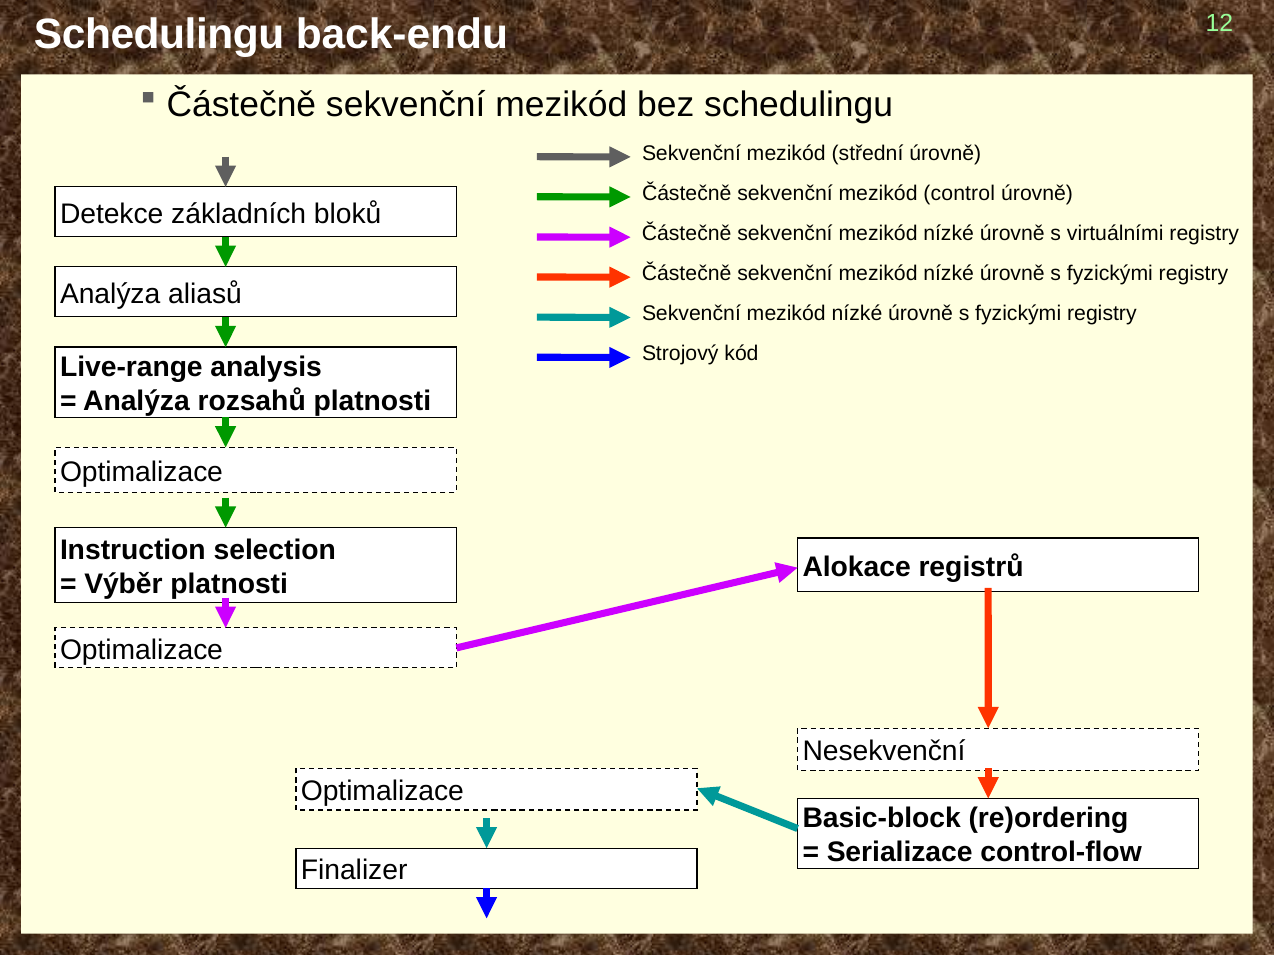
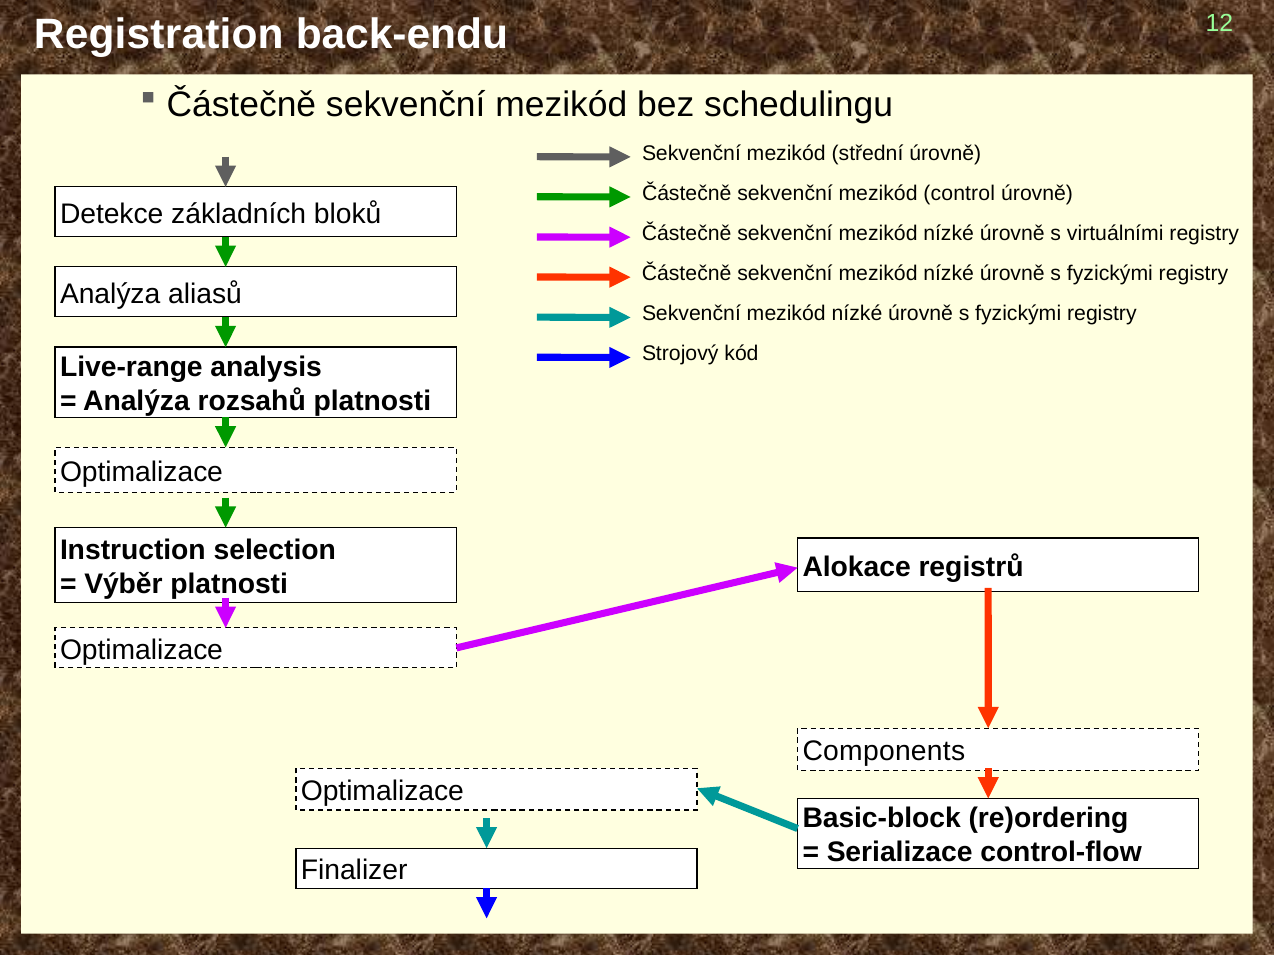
Schedulingu at (159, 35): Schedulingu -> Registration
Nesekvenční: Nesekvenční -> Components
